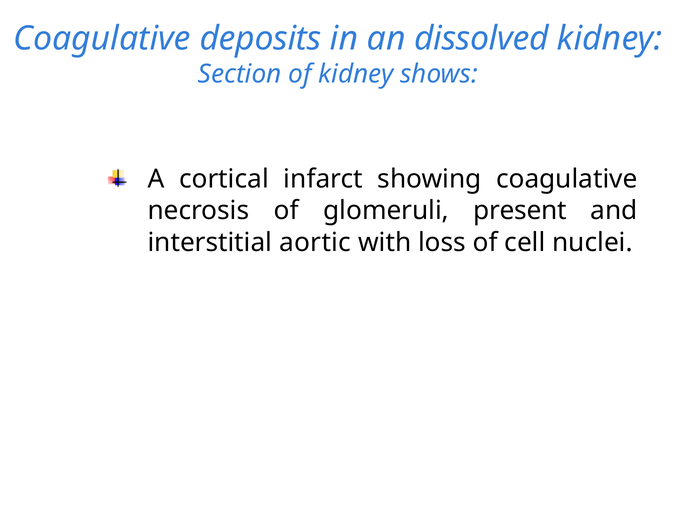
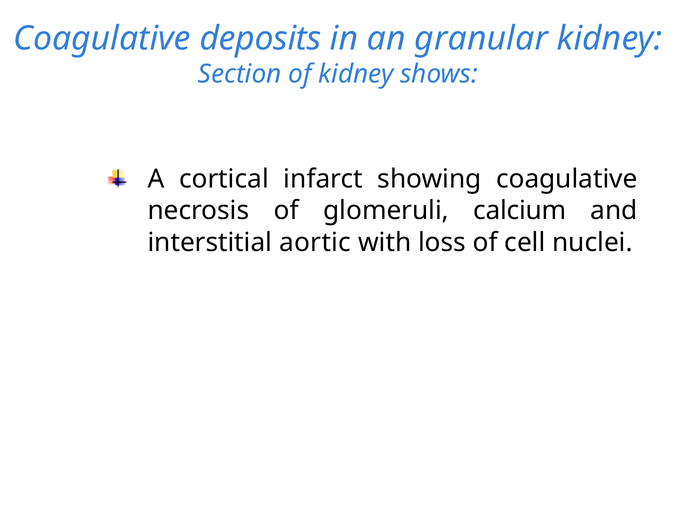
dissolved: dissolved -> granular
present: present -> calcium
